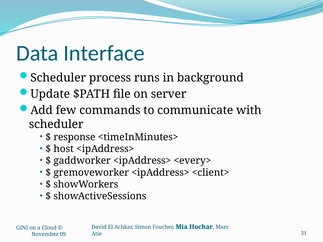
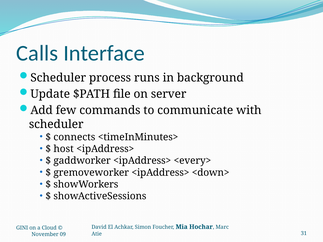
Data: Data -> Calls
response: response -> connects
<client>: <client> -> <down>
